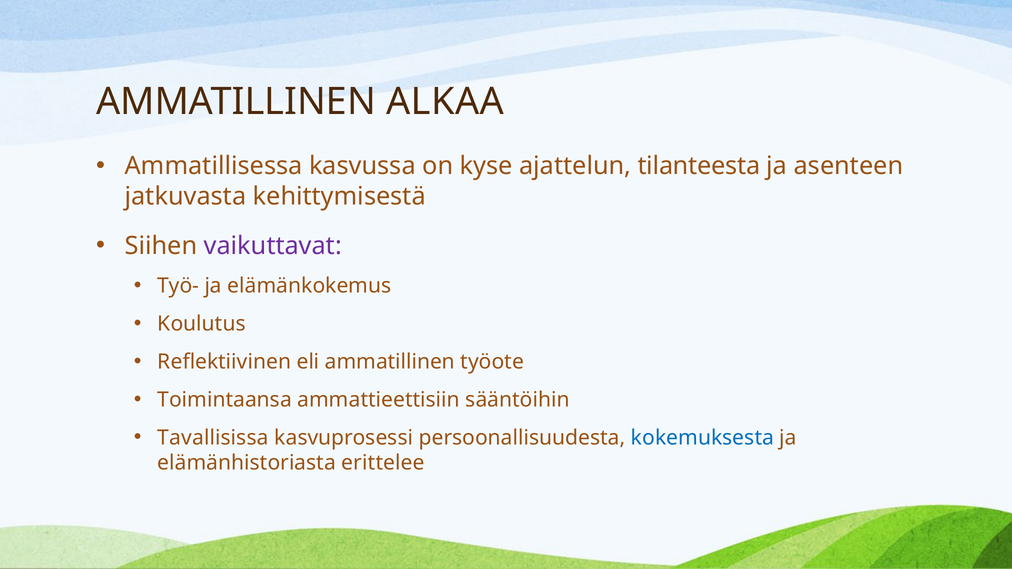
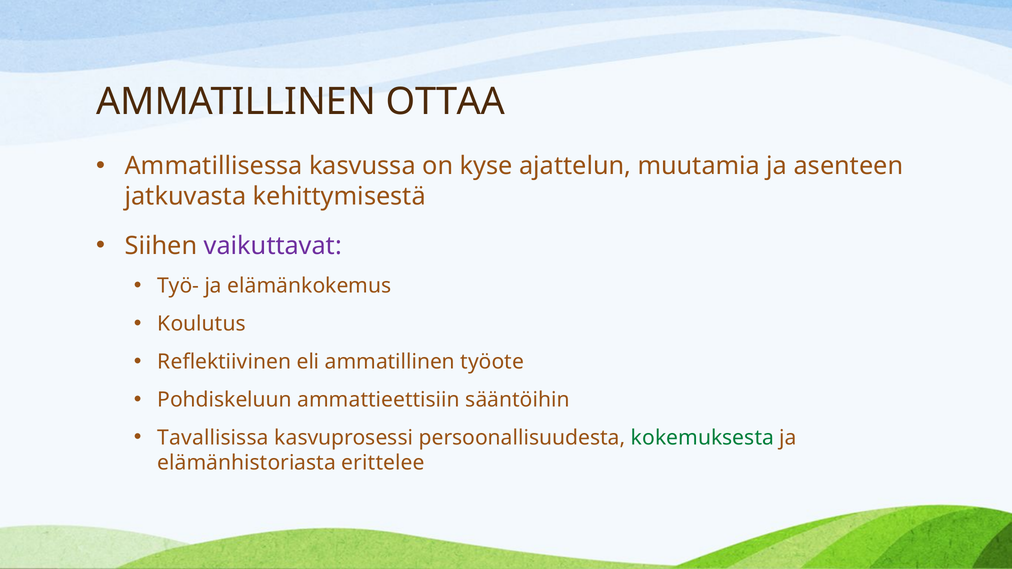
ALKAA: ALKAA -> OTTAA
tilanteesta: tilanteesta -> muutamia
Toimintaansa: Toimintaansa -> Pohdiskeluun
kokemuksesta colour: blue -> green
